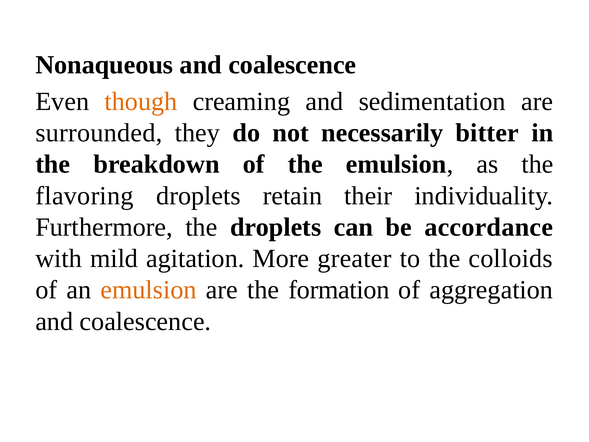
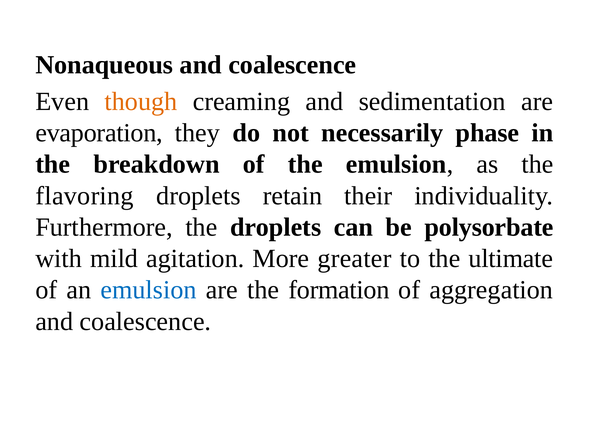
surrounded: surrounded -> evaporation
bitter: bitter -> phase
accordance: accordance -> polysorbate
colloids: colloids -> ultimate
emulsion at (149, 290) colour: orange -> blue
